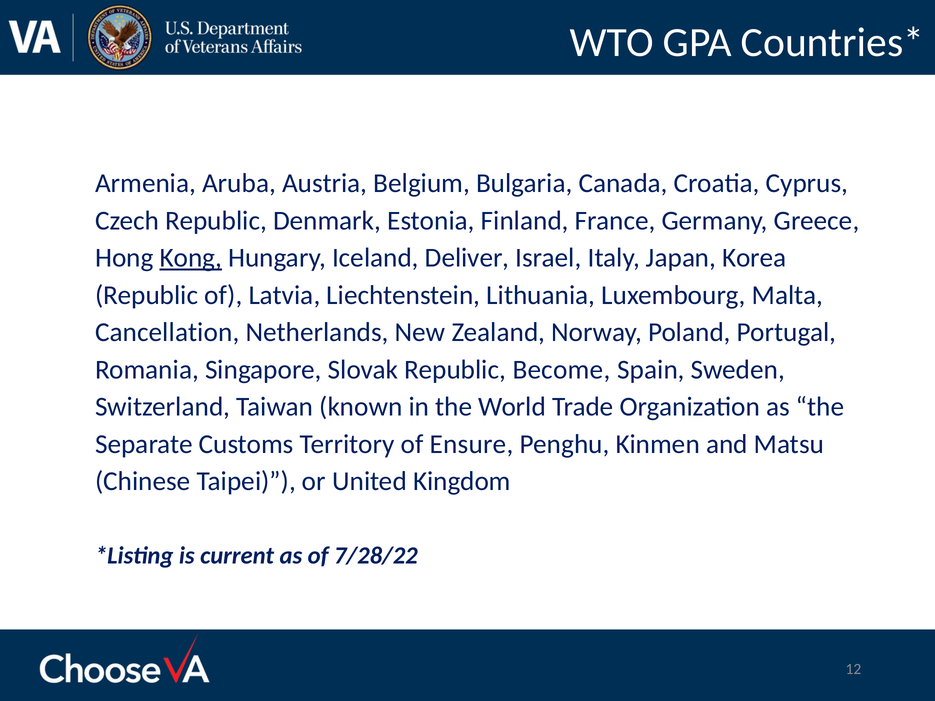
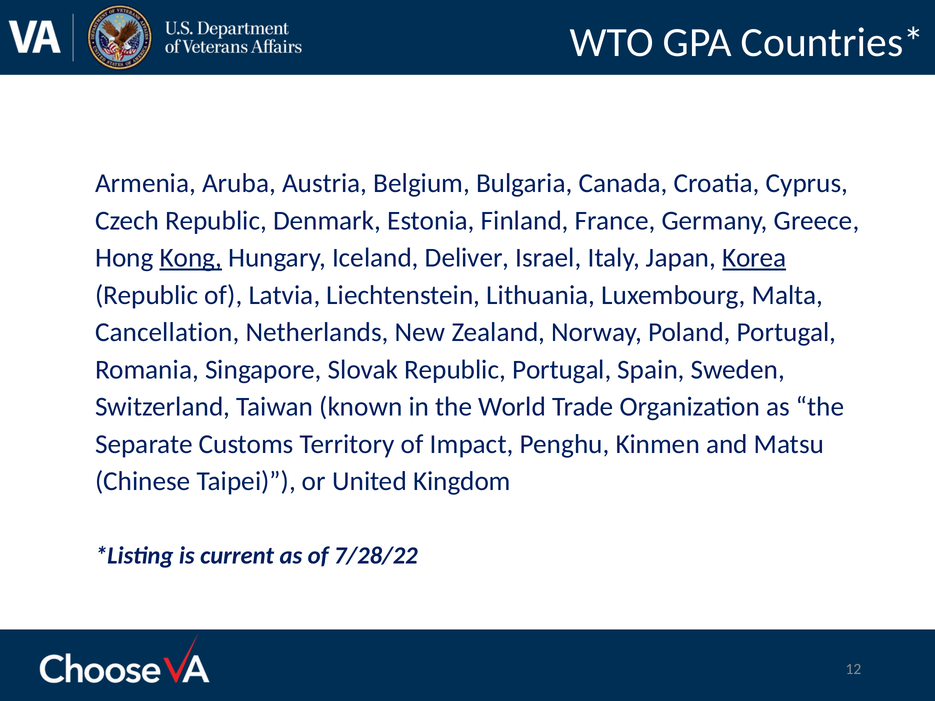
Korea underline: none -> present
Republic Become: Become -> Portugal
Ensure: Ensure -> Impact
